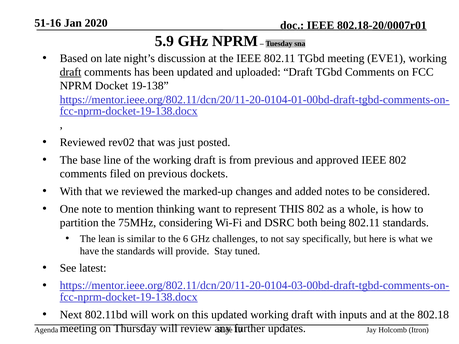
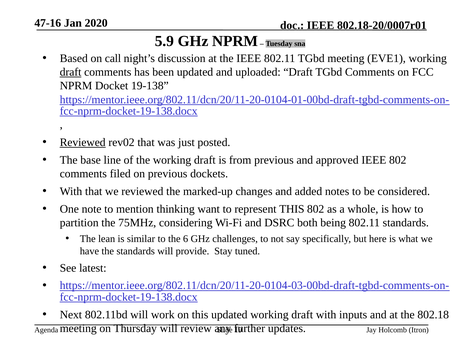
51-16: 51-16 -> 47-16
late: late -> call
Reviewed at (83, 143) underline: none -> present
